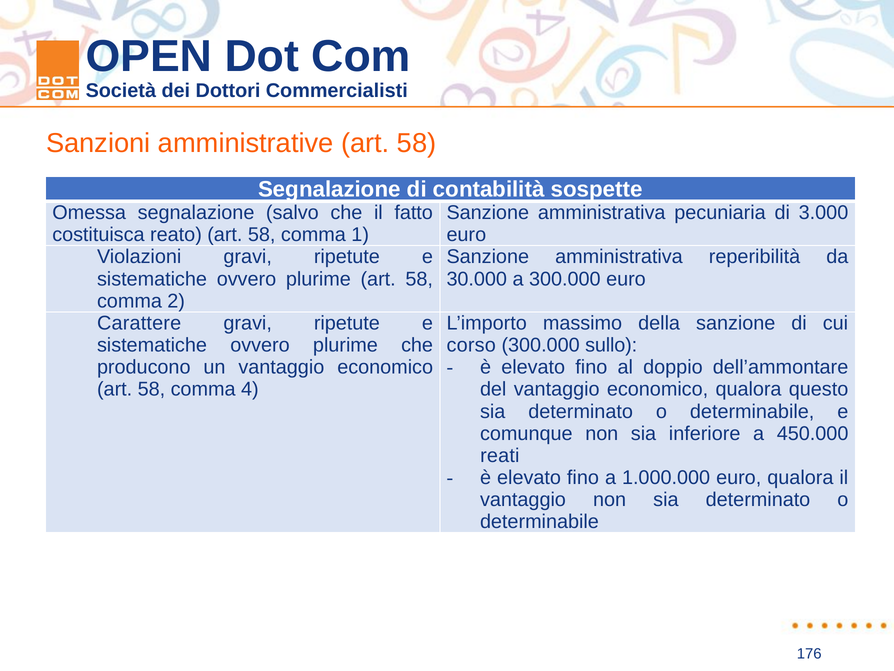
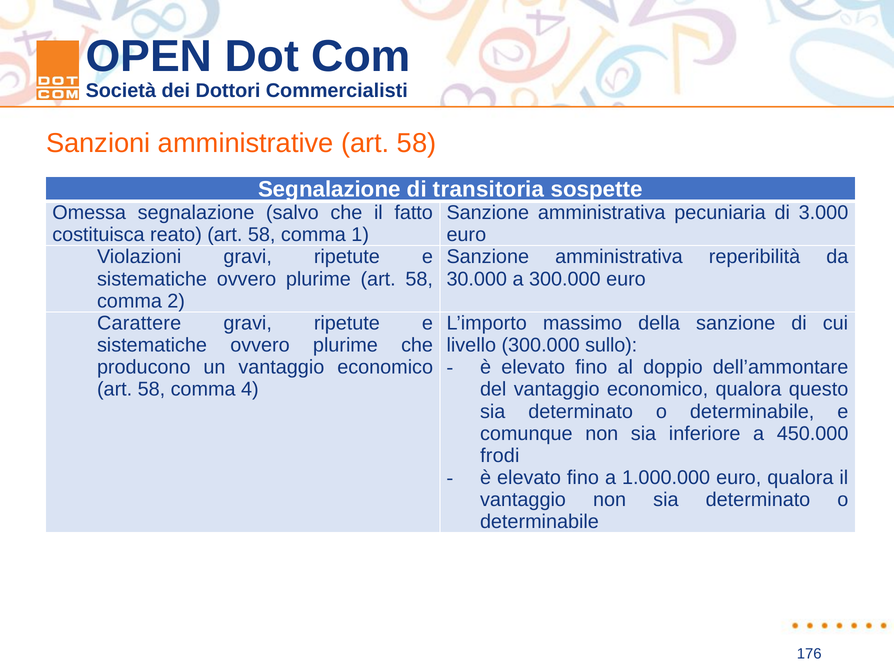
contabilità: contabilità -> transitoria
corso: corso -> livello
reati: reati -> frodi
